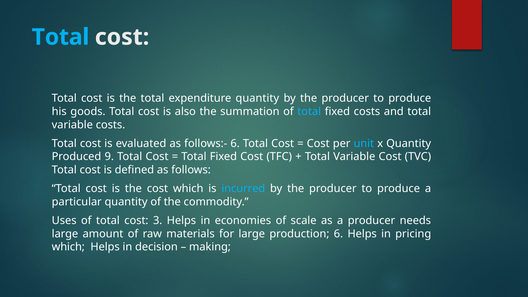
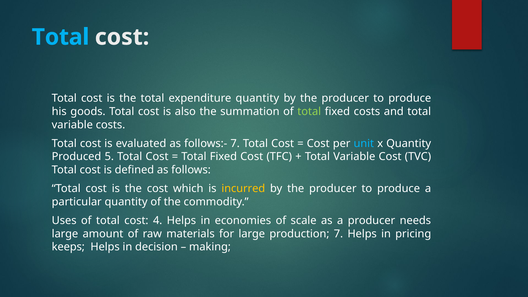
total at (309, 112) colour: light blue -> light green
follows:- 6: 6 -> 7
9: 9 -> 5
incurred colour: light blue -> yellow
3: 3 -> 4
production 6: 6 -> 7
which at (68, 247): which -> keeps
